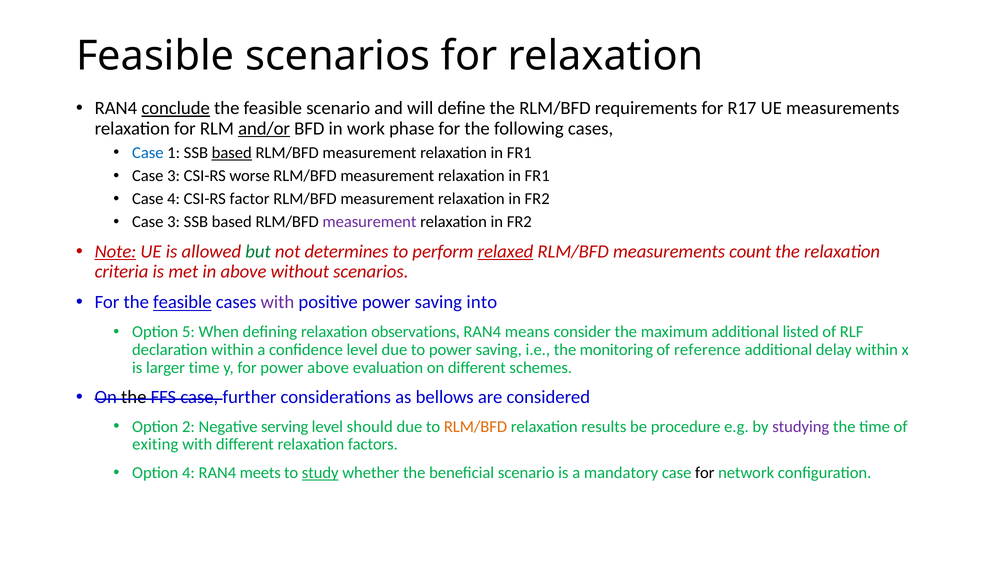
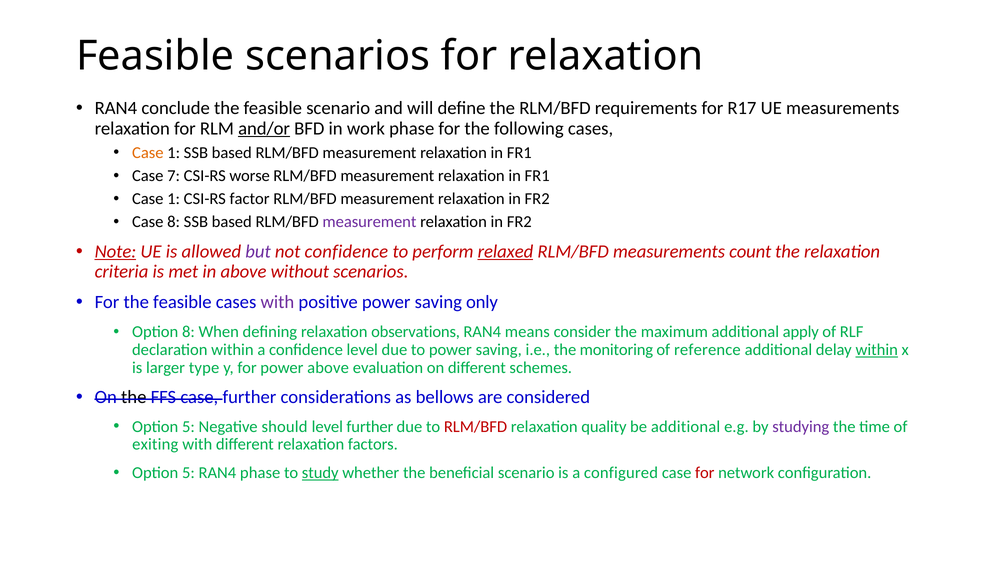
conclude underline: present -> none
Case at (148, 153) colour: blue -> orange
based at (232, 153) underline: present -> none
3 at (174, 176): 3 -> 7
4 at (174, 199): 4 -> 1
3 at (174, 222): 3 -> 8
but colour: green -> purple
not determines: determines -> confidence
feasible at (182, 302) underline: present -> none
into: into -> only
Option 5: 5 -> 8
listed: listed -> apply
within at (877, 350) underline: none -> present
larger time: time -> type
2 at (188, 426): 2 -> 5
serving: serving -> should
level should: should -> further
RLM/BFD at (476, 426) colour: orange -> red
results: results -> quality
be procedure: procedure -> additional
4 at (188, 473): 4 -> 5
RAN4 meets: meets -> phase
mandatory: mandatory -> configured
for at (705, 473) colour: black -> red
